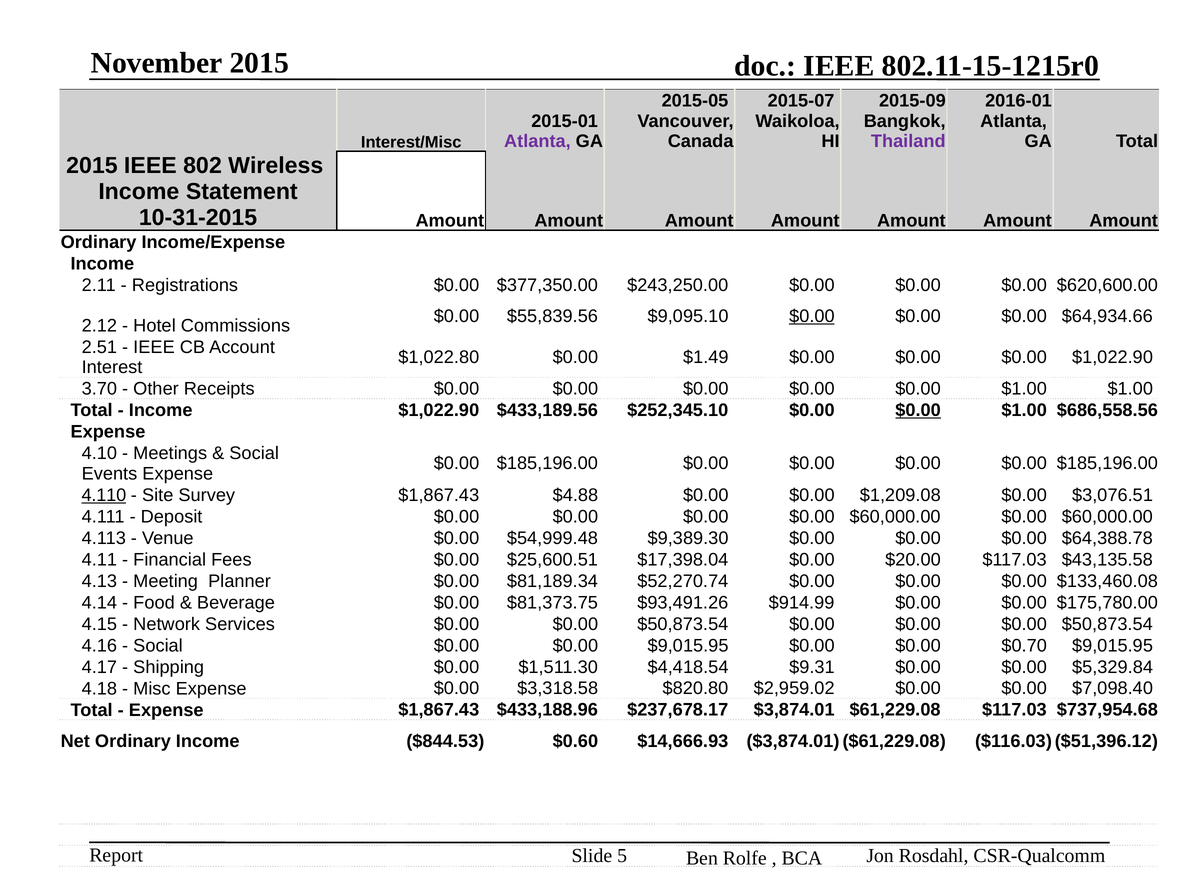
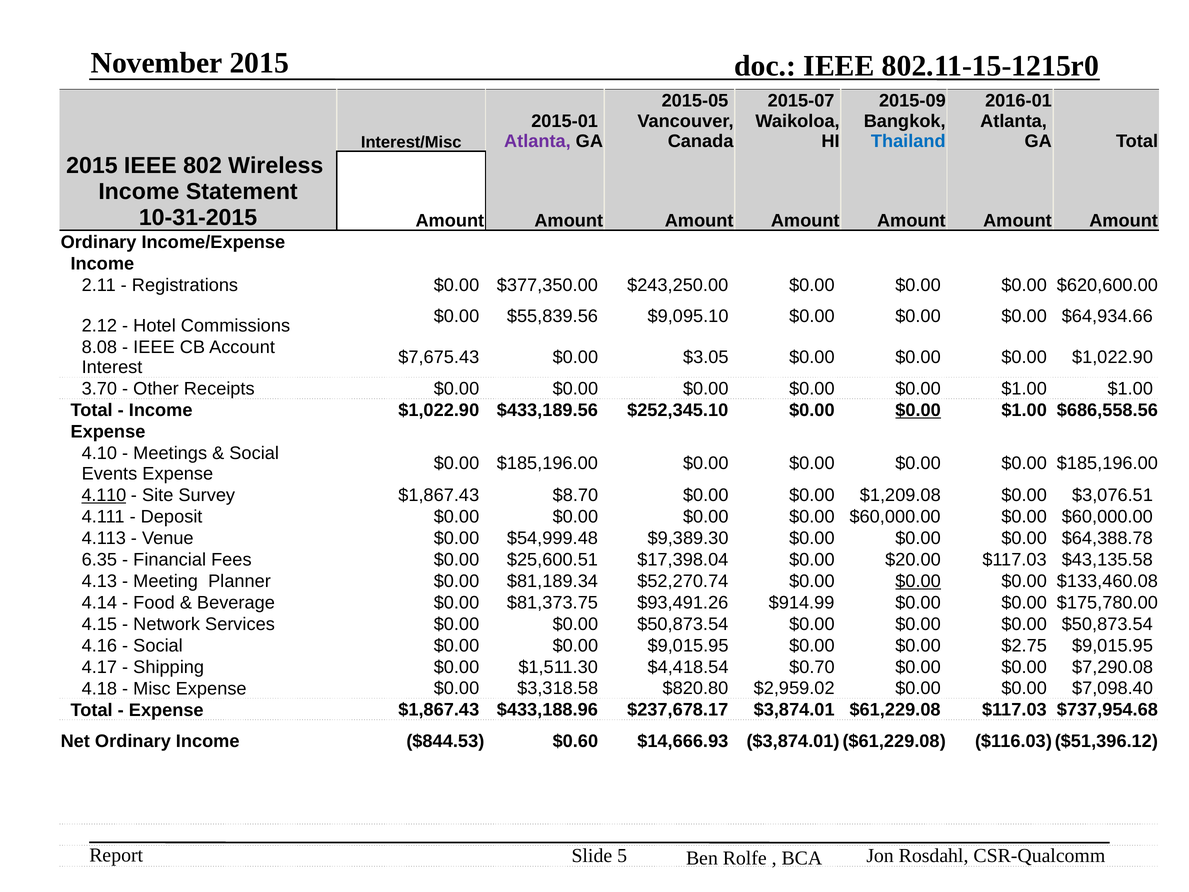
Thailand colour: purple -> blue
$0.00 at (812, 316) underline: present -> none
2.51: 2.51 -> 8.08
$1,022.80: $1,022.80 -> $7,675.43
$1.49: $1.49 -> $3.05
$4.88: $4.88 -> $8.70
4.11: 4.11 -> 6.35
$0.00 at (918, 581) underline: none -> present
$0.70: $0.70 -> $2.75
$9.31: $9.31 -> $0.70
$5,329.84: $5,329.84 -> $7,290.08
